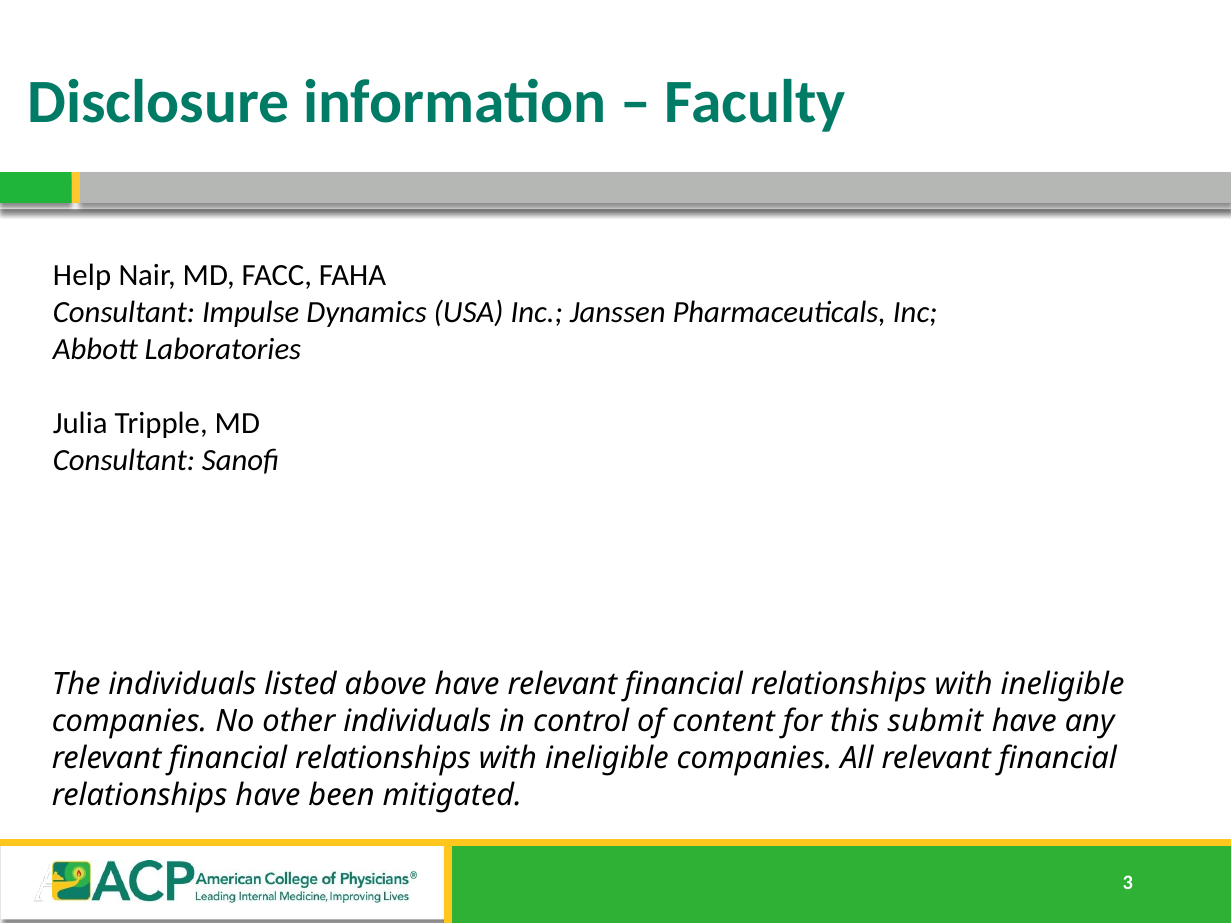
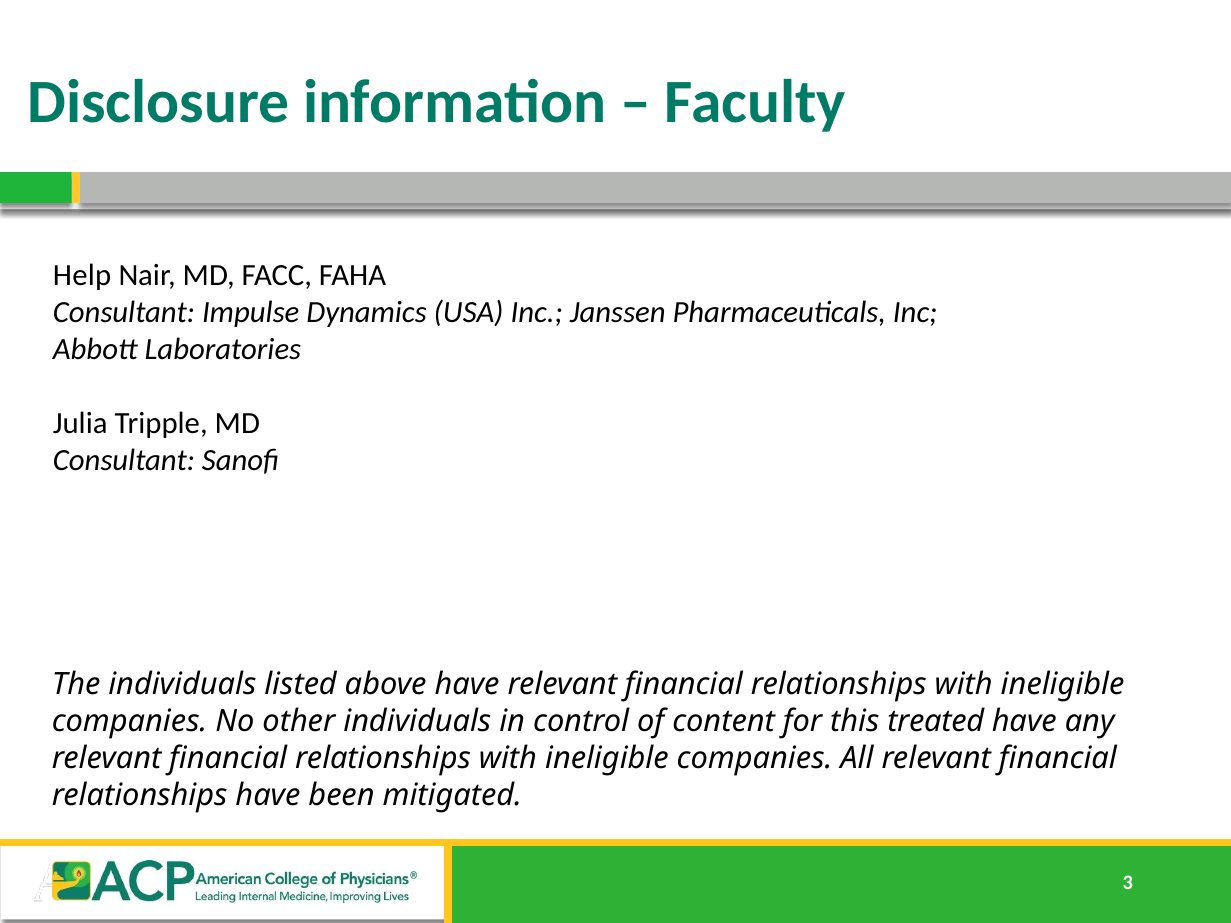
submit: submit -> treated
